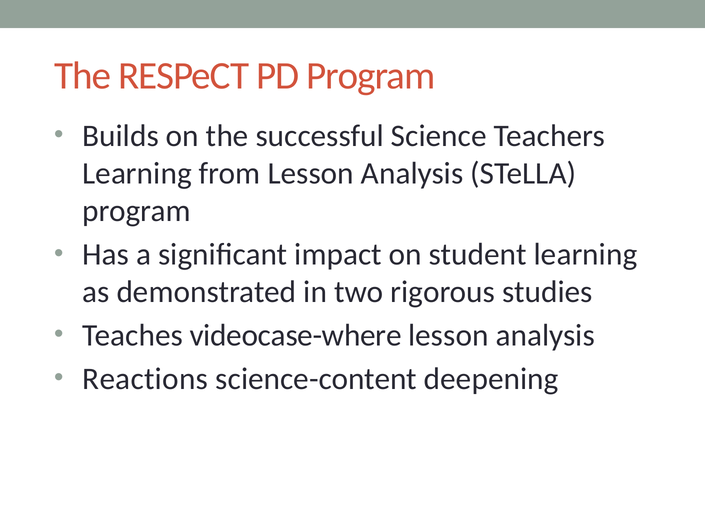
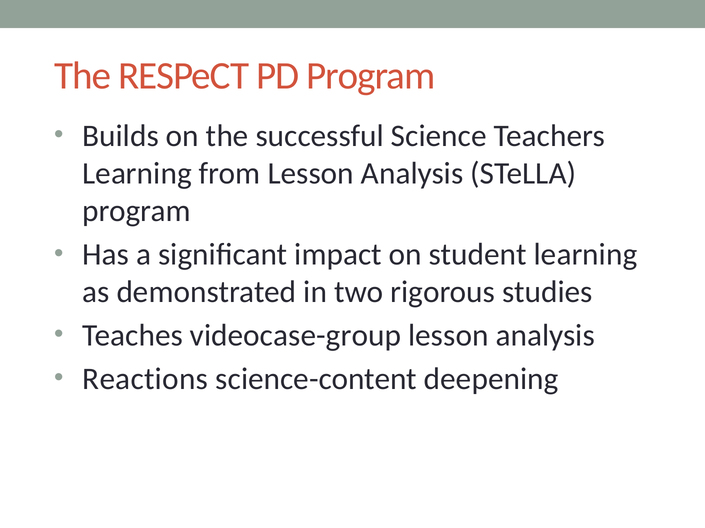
videocase-where: videocase-where -> videocase-group
